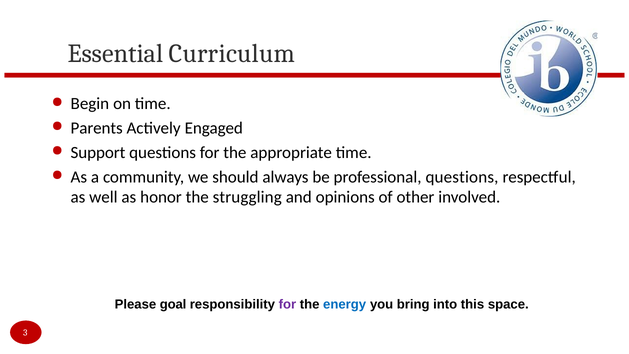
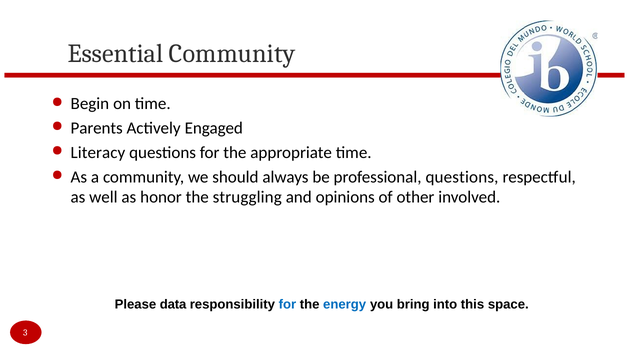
Essential Curriculum: Curriculum -> Community
Support: Support -> Literacy
goal: goal -> data
for at (287, 304) colour: purple -> blue
